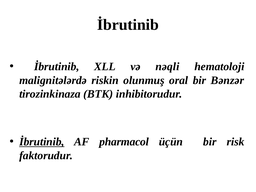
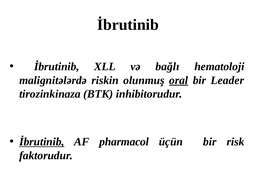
nəqli: nəqli -> bağlı
oral underline: none -> present
Bənzər: Bənzər -> Leader
